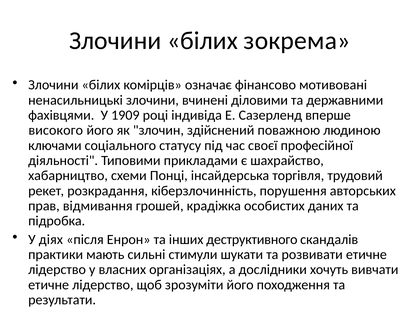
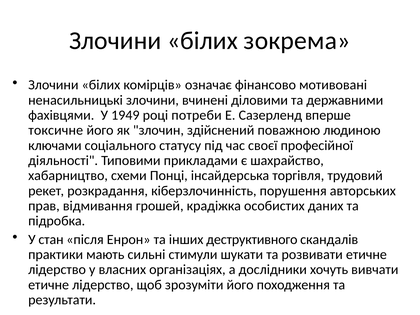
1909: 1909 -> 1949
індивіда: індивіда -> потреби
високого: високого -> токсичне
діях: діях -> стан
